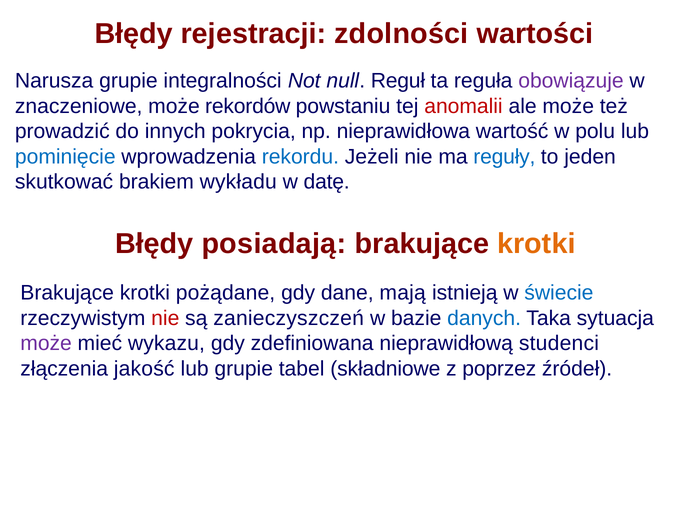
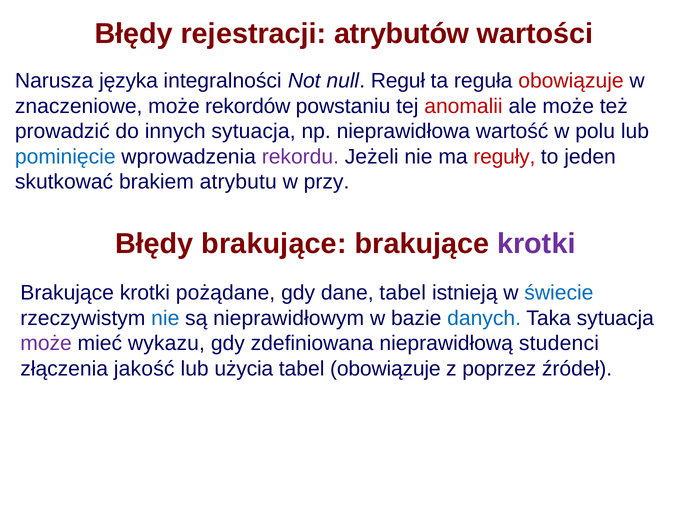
zdolności: zdolności -> atrybutów
Narusza grupie: grupie -> języka
obowiązuje at (571, 81) colour: purple -> red
innych pokrycia: pokrycia -> sytuacja
rekordu colour: blue -> purple
reguły colour: blue -> red
wykładu: wykładu -> atrybutu
datę: datę -> przy
Błędy posiadają: posiadają -> brakujące
krotki at (536, 244) colour: orange -> purple
dane mają: mają -> tabel
nie at (165, 318) colour: red -> blue
zanieczyszczeń: zanieczyszczeń -> nieprawidłowym
lub grupie: grupie -> użycia
tabel składniowe: składniowe -> obowiązuje
